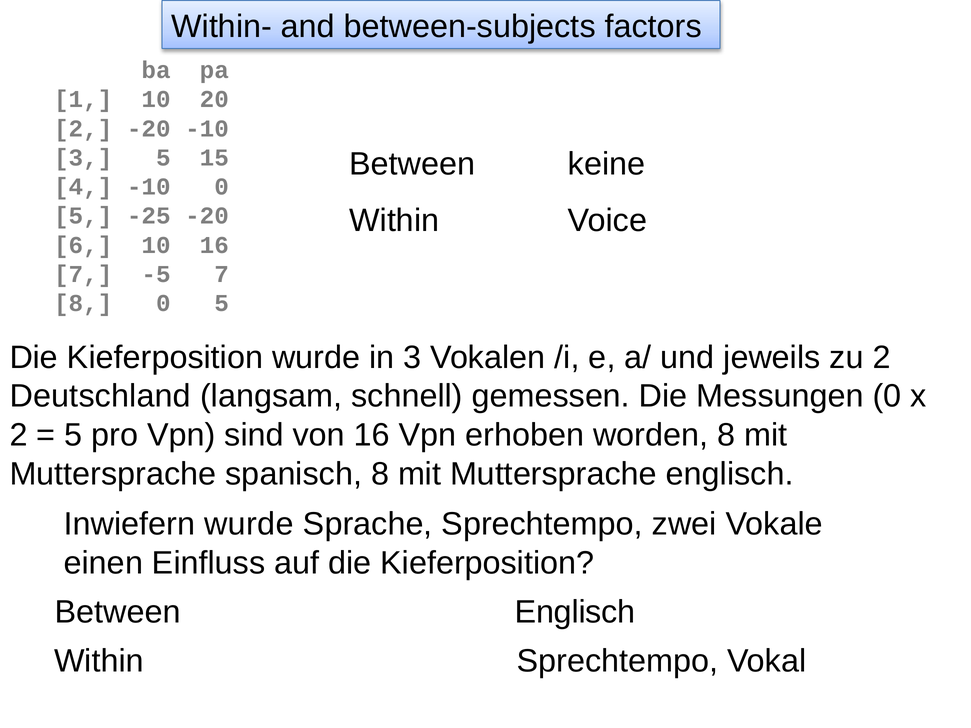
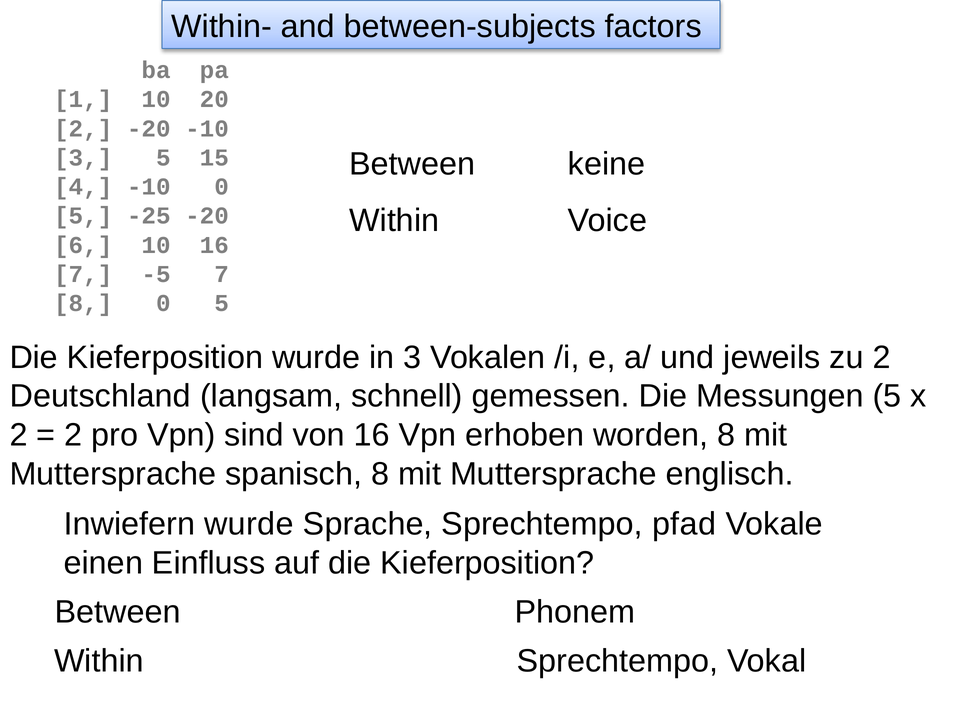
Messungen 0: 0 -> 5
5 at (73, 435): 5 -> 2
zwei: zwei -> pfad
Englisch at (575, 613): Englisch -> Phonem
